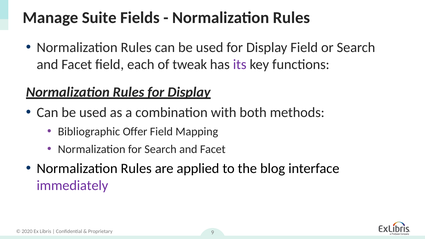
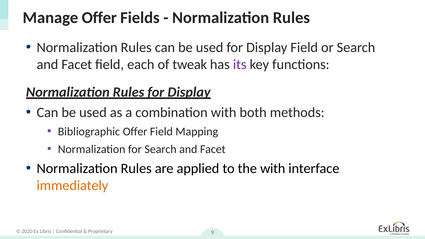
Manage Suite: Suite -> Offer
the blog: blog -> with
immediately colour: purple -> orange
